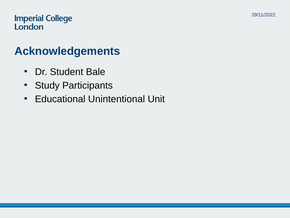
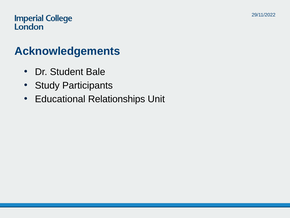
Unintentional: Unintentional -> Relationships
